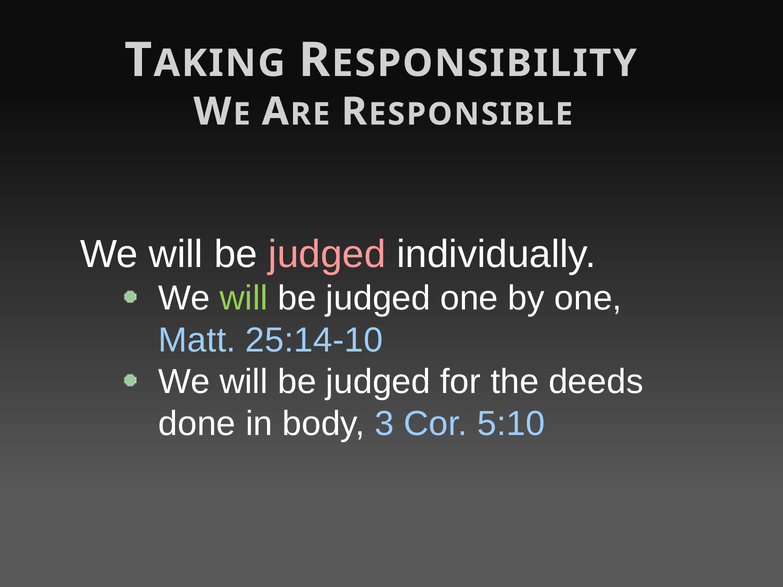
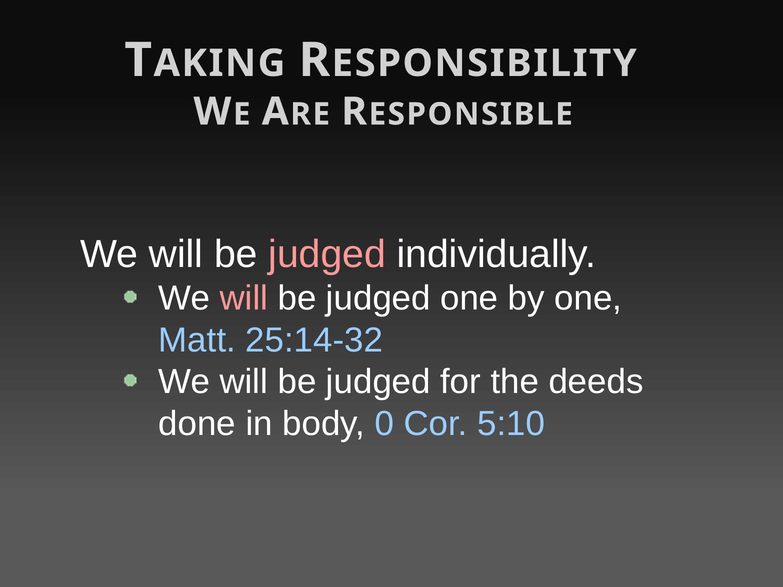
will at (244, 299) colour: light green -> pink
25:14-10: 25:14-10 -> 25:14-32
3: 3 -> 0
